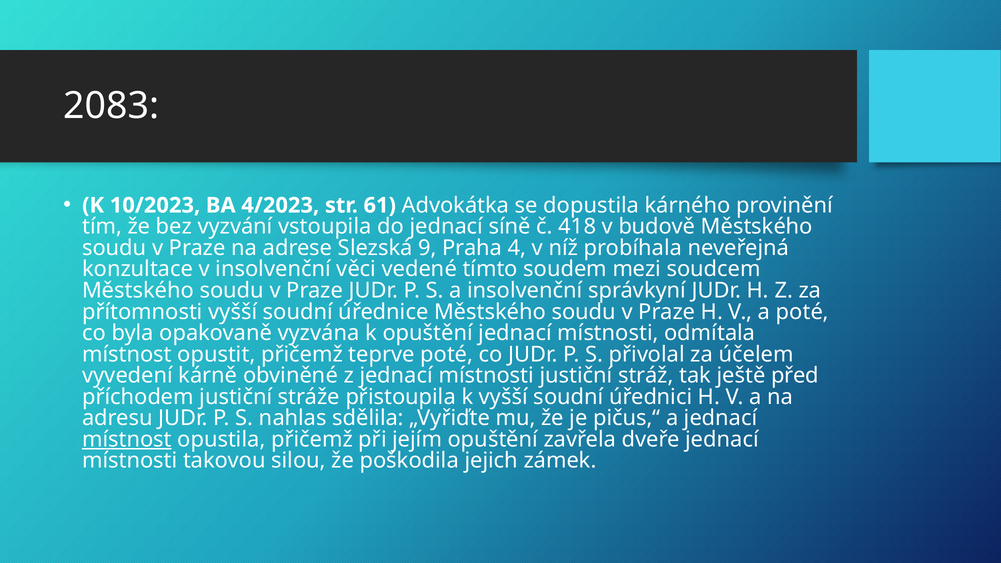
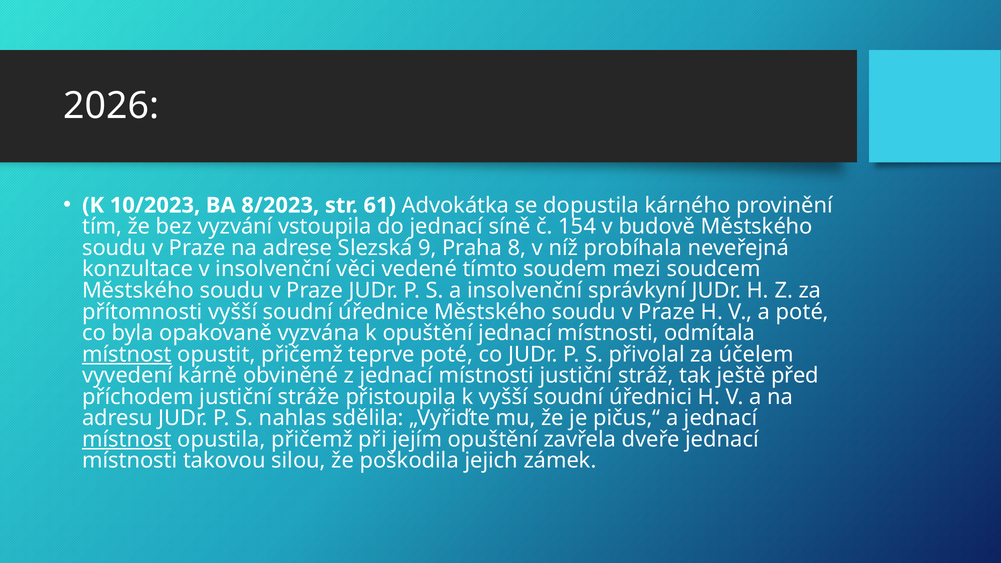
2083: 2083 -> 2026
4/2023: 4/2023 -> 8/2023
418: 418 -> 154
4: 4 -> 8
místnost at (127, 354) underline: none -> present
